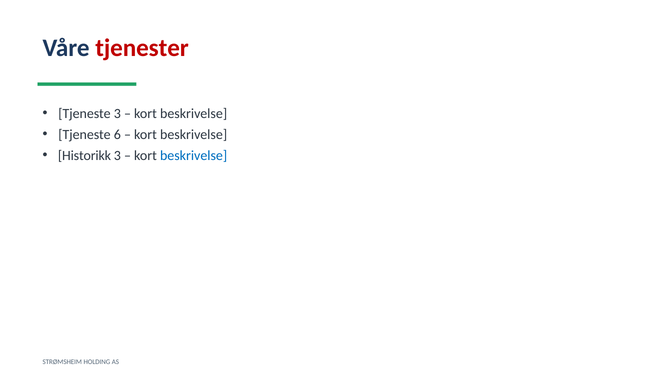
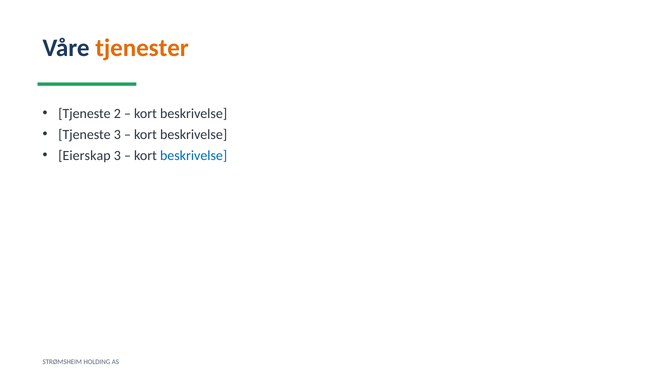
tjenester colour: red -> orange
Tjeneste 3: 3 -> 2
Tjeneste 6: 6 -> 3
Historikk: Historikk -> Eierskap
